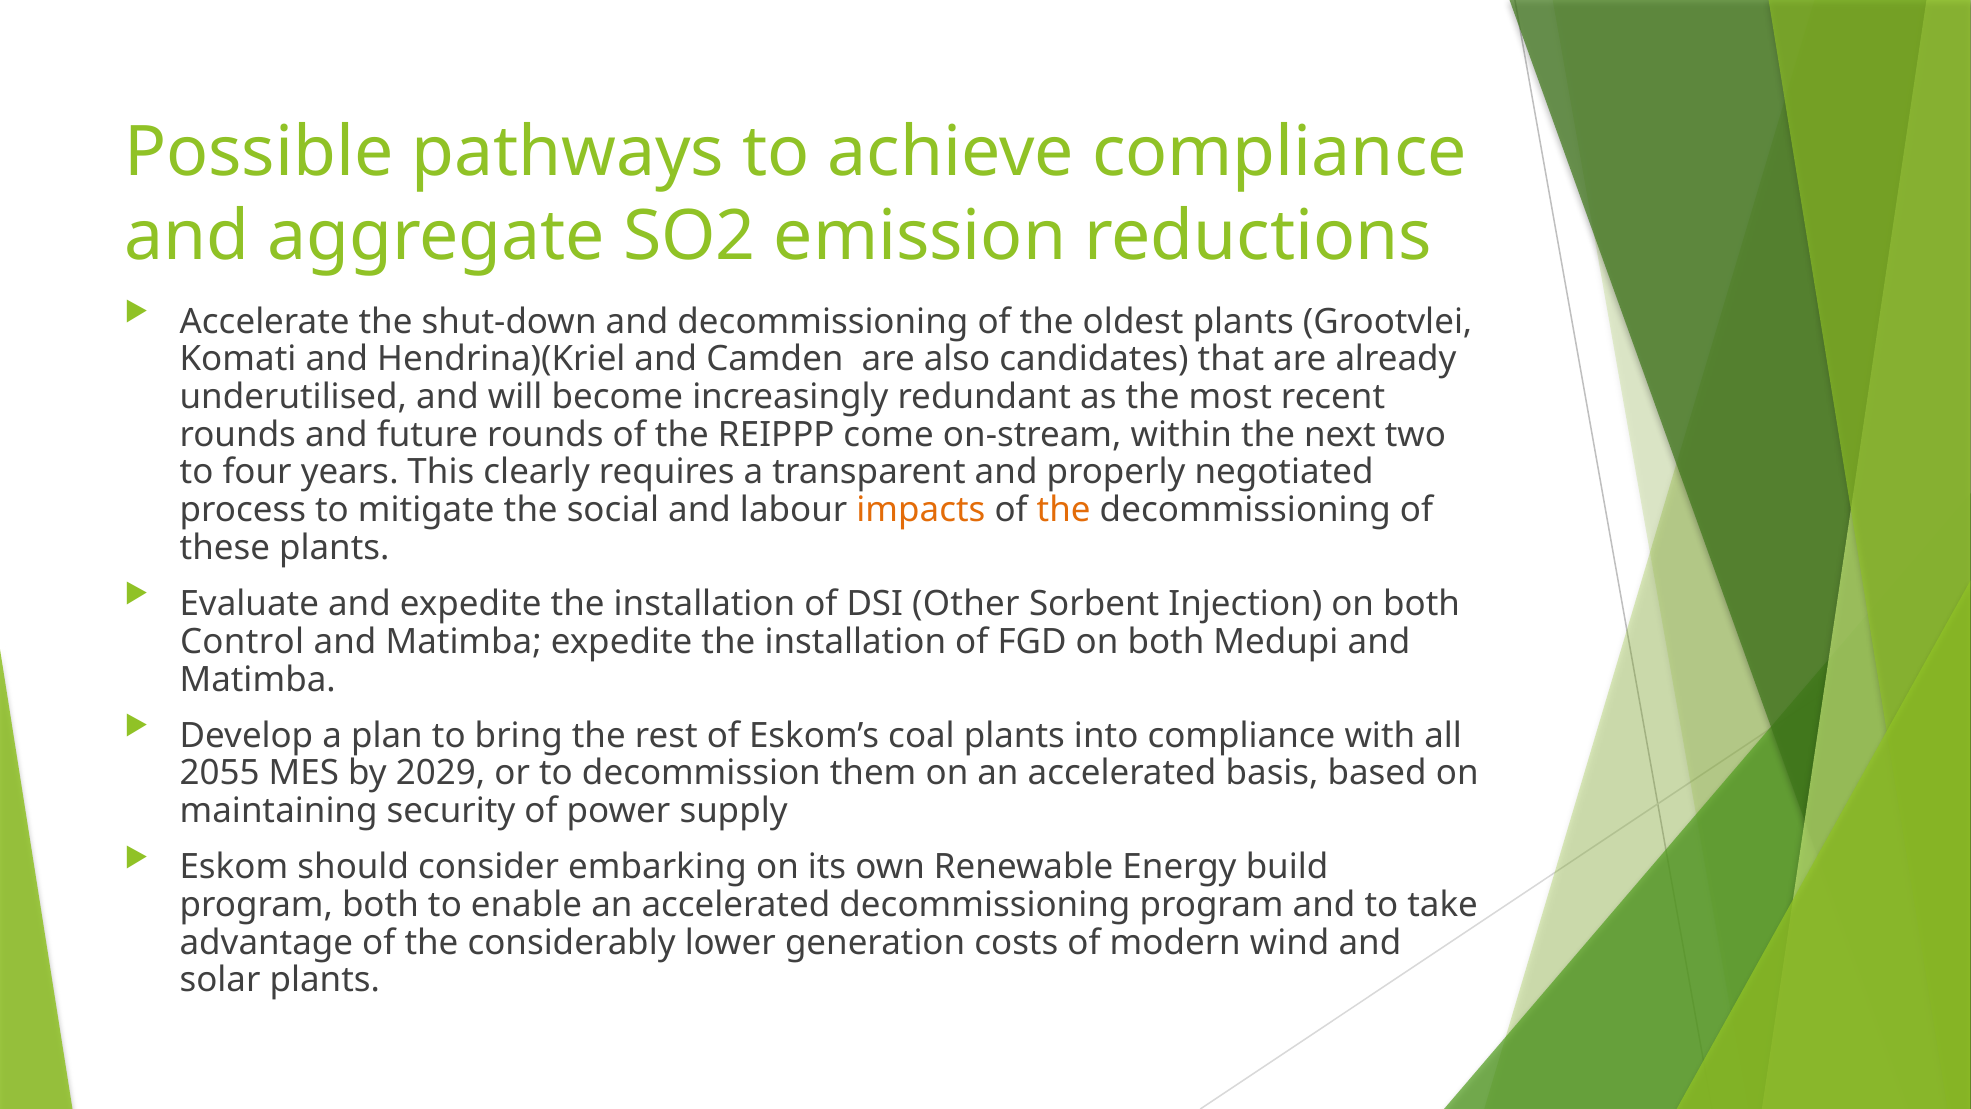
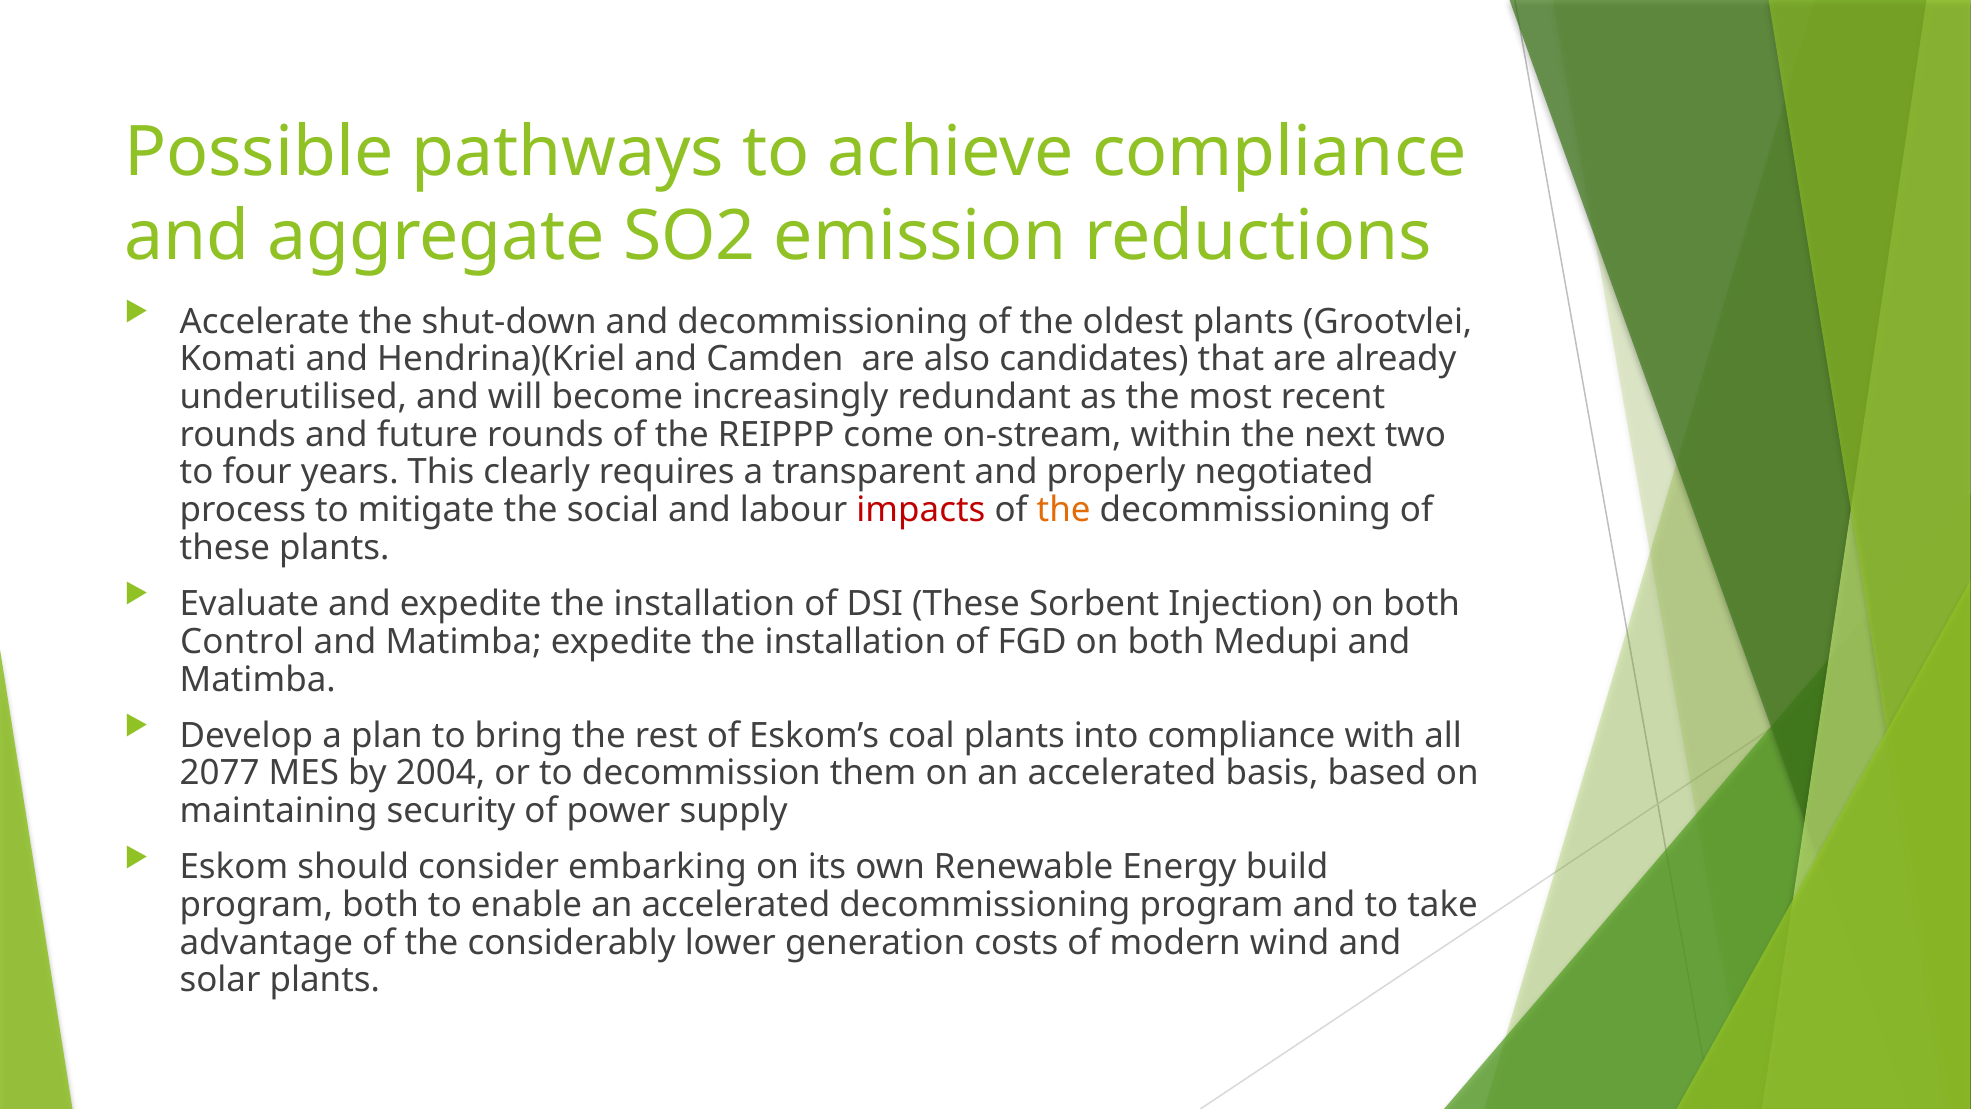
impacts colour: orange -> red
DSI Other: Other -> These
2055: 2055 -> 2077
2029: 2029 -> 2004
